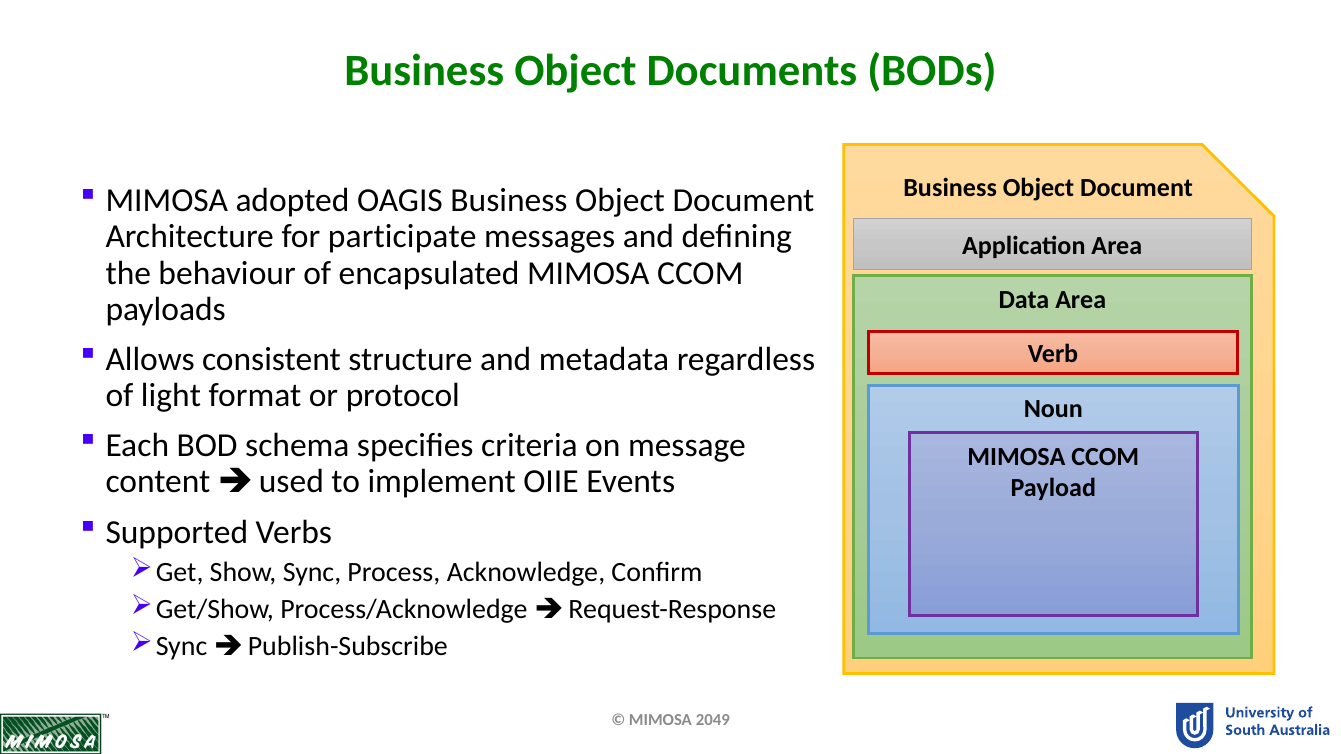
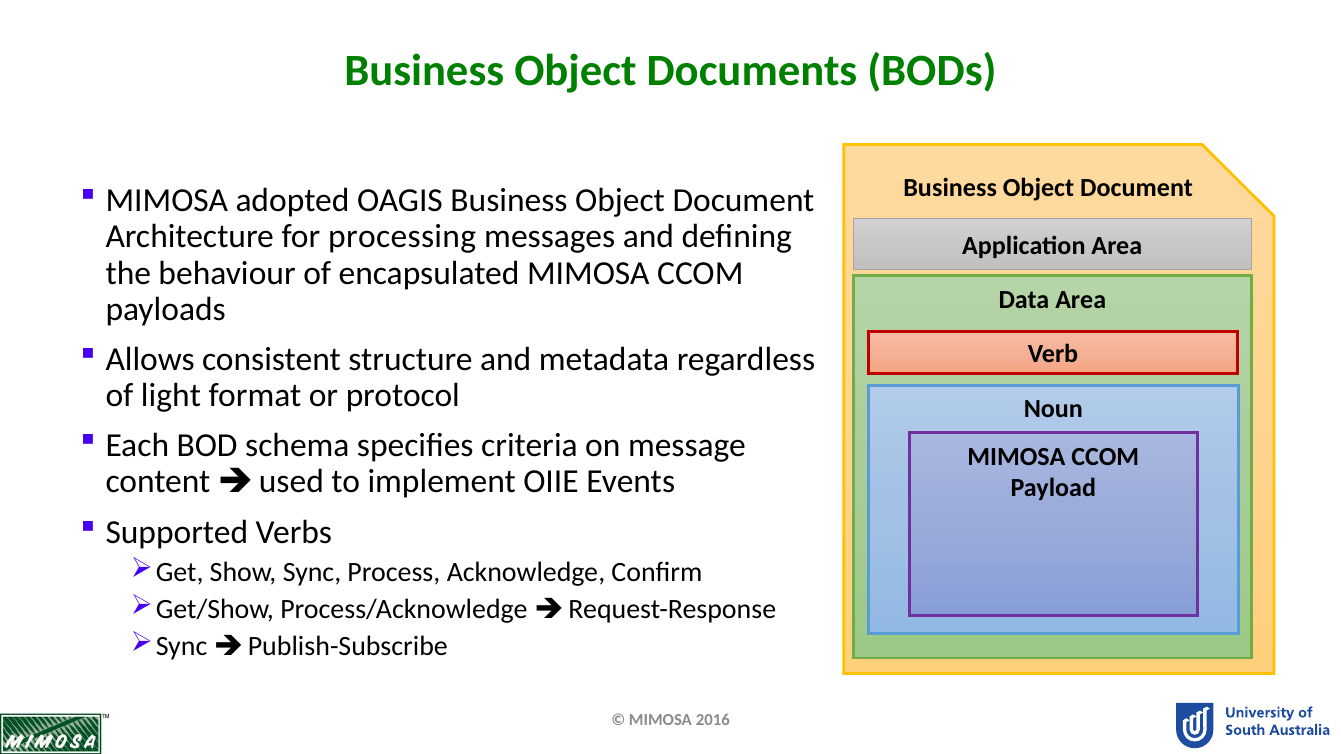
participate: participate -> processing
2049: 2049 -> 2016
